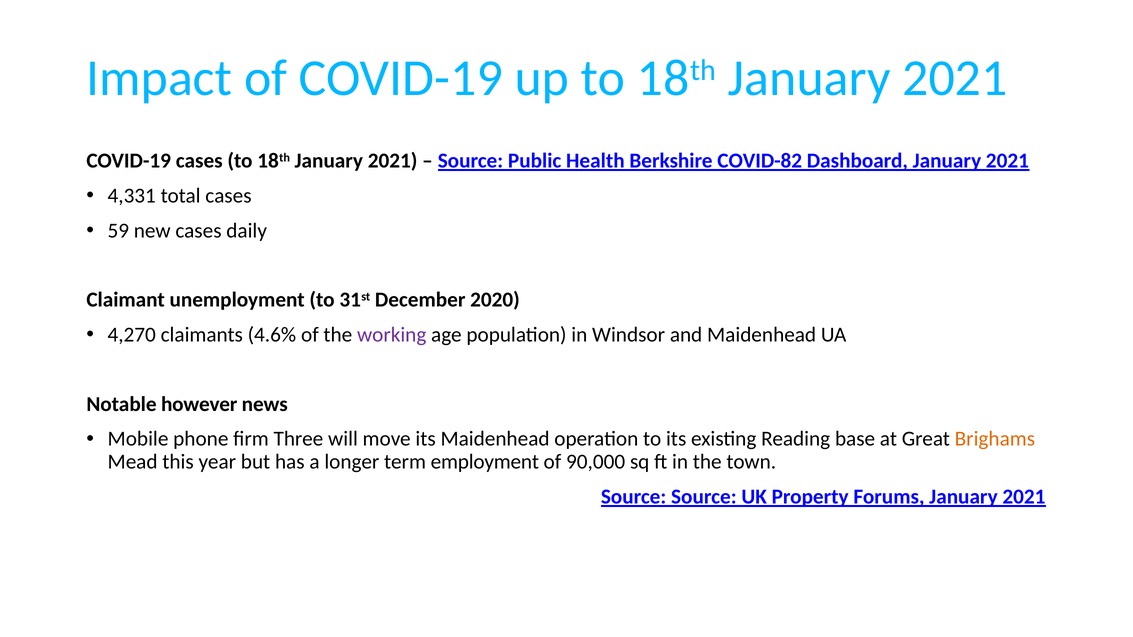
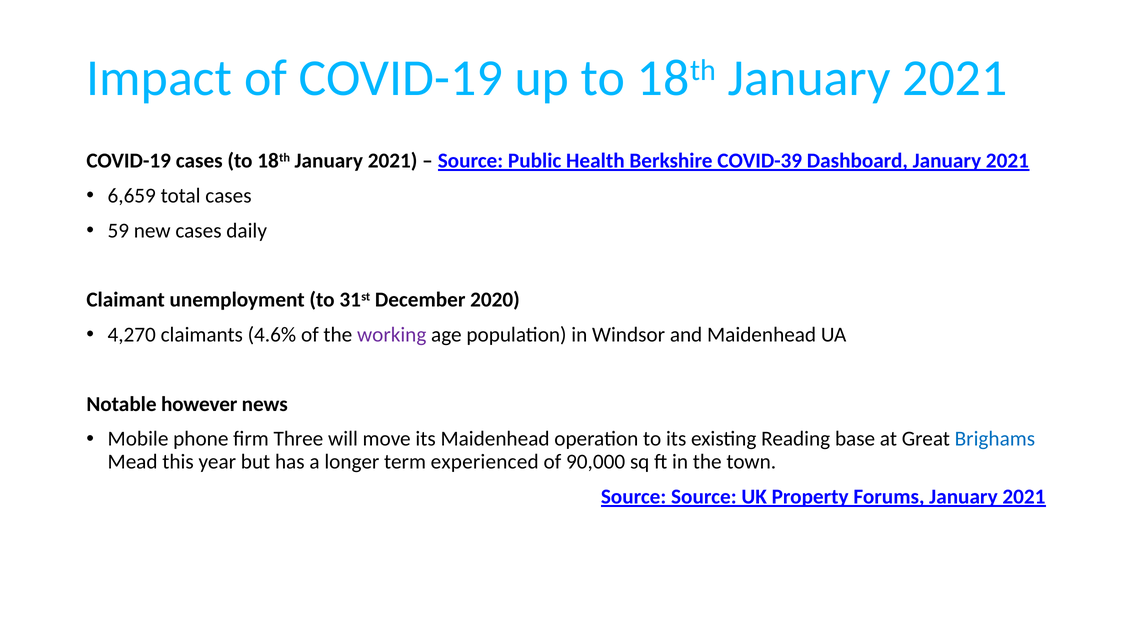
COVID-82: COVID-82 -> COVID-39
4,331: 4,331 -> 6,659
Brighams colour: orange -> blue
employment: employment -> experienced
